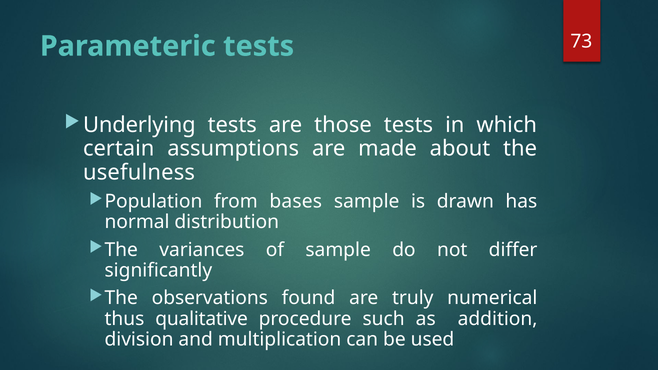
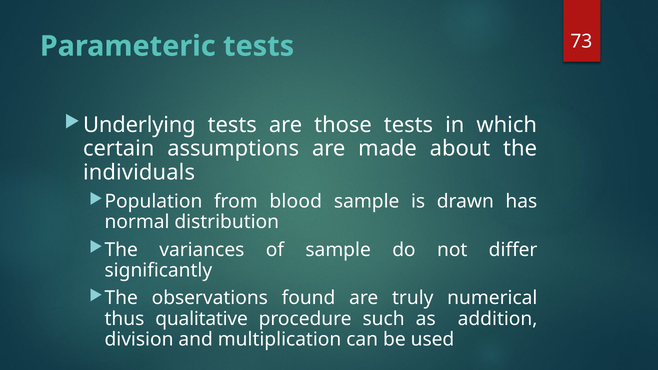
usefulness: usefulness -> individuals
bases: bases -> blood
